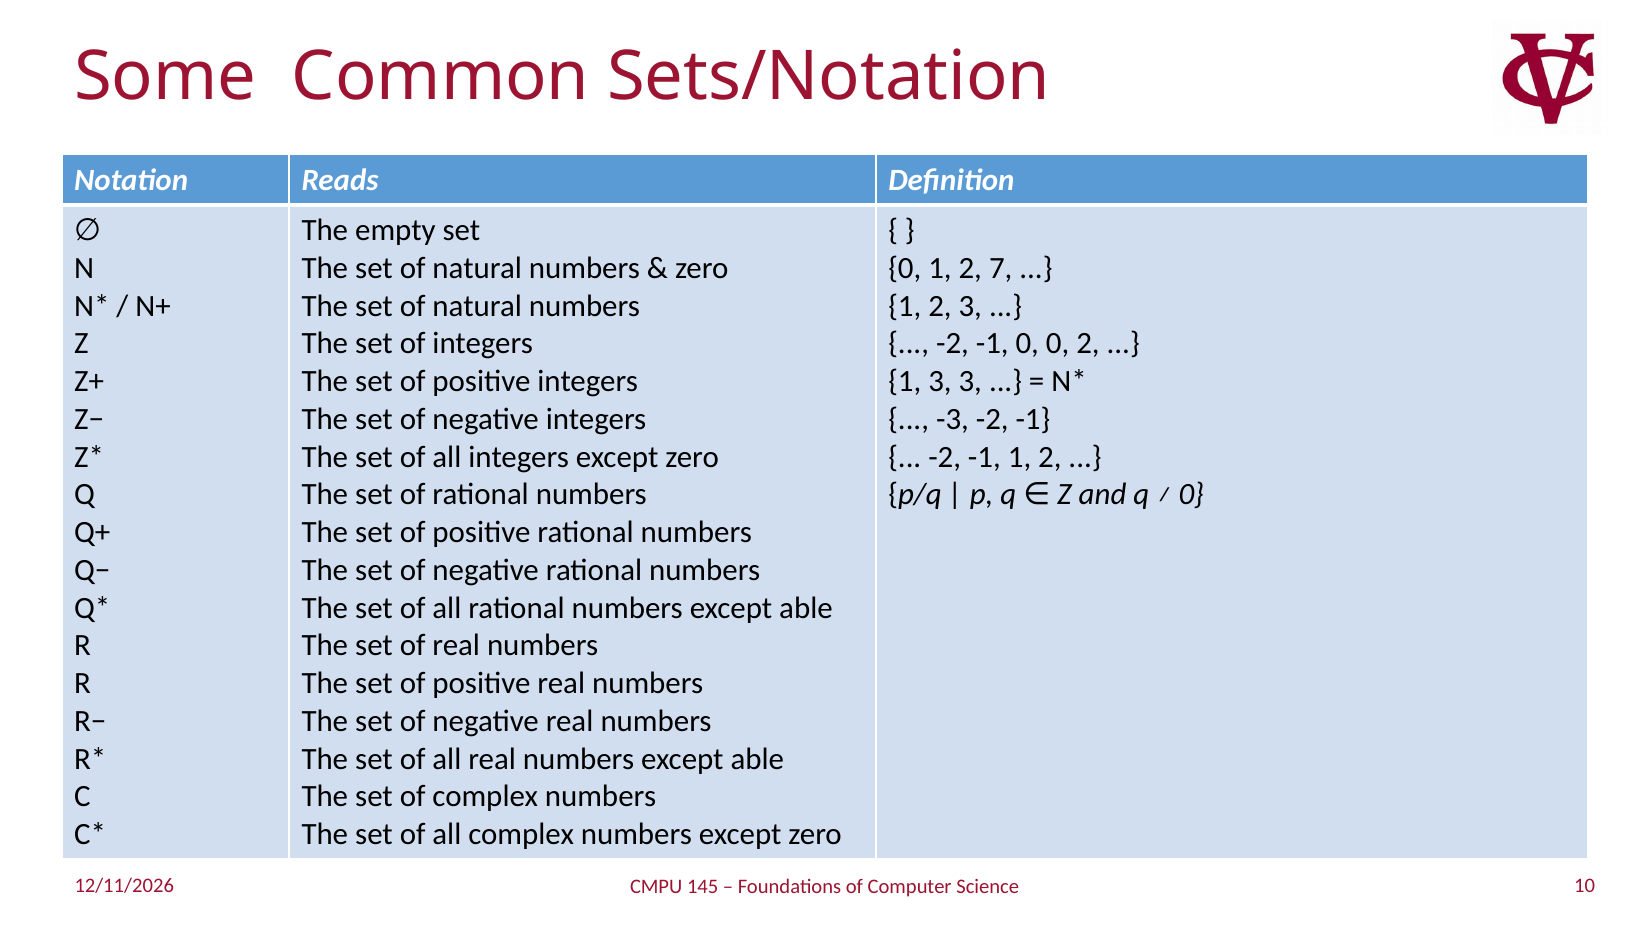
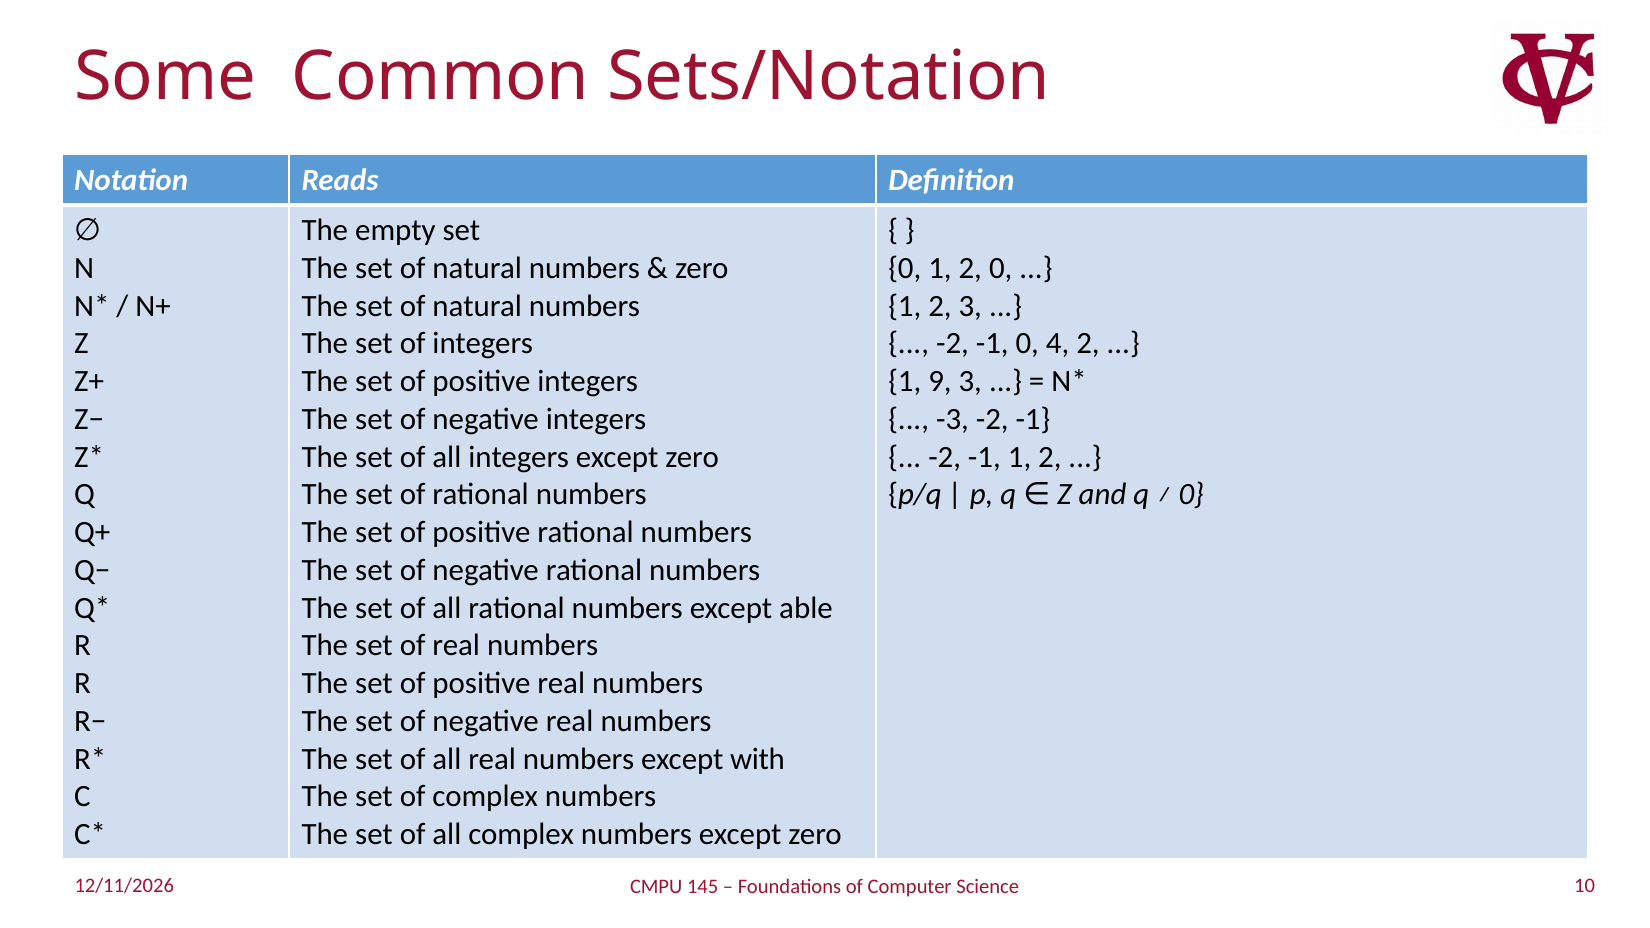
2 7: 7 -> 0
0 0: 0 -> 4
1 3: 3 -> 9
real numbers except able: able -> with
